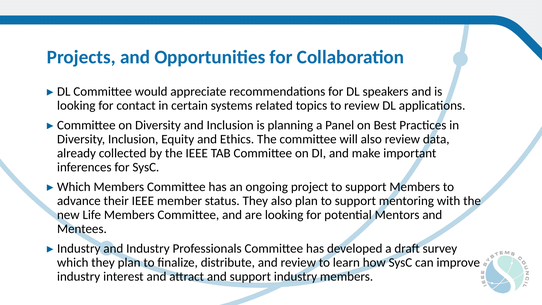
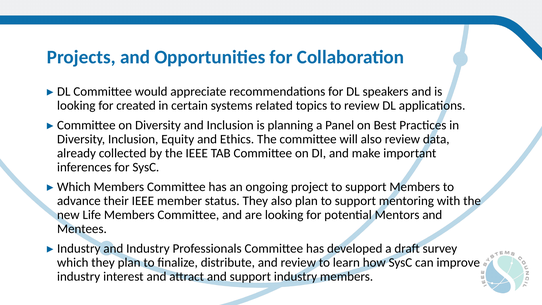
contact: contact -> created
